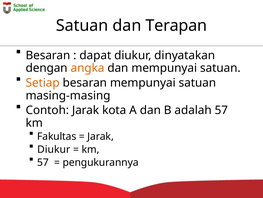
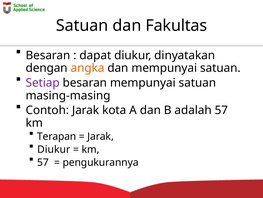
Terapan: Terapan -> Fakultas
Setiap colour: orange -> purple
Fakultas: Fakultas -> Terapan
